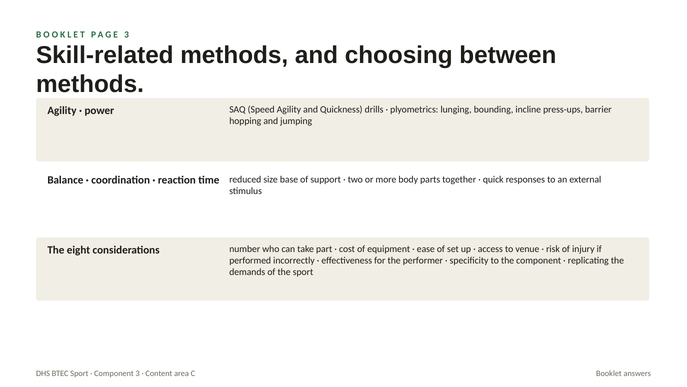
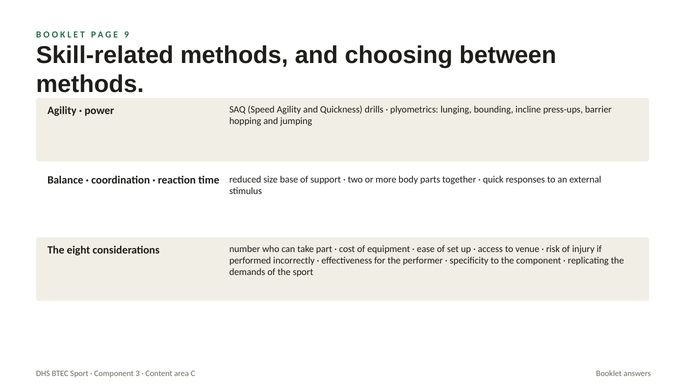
PAGE 3: 3 -> 9
